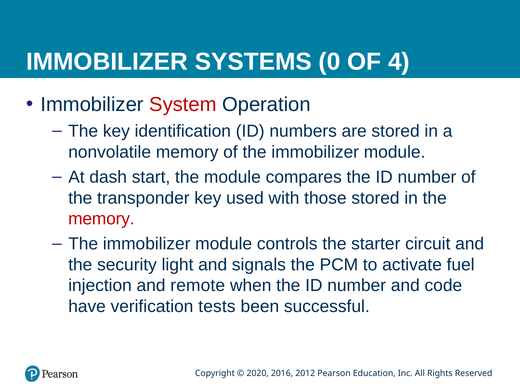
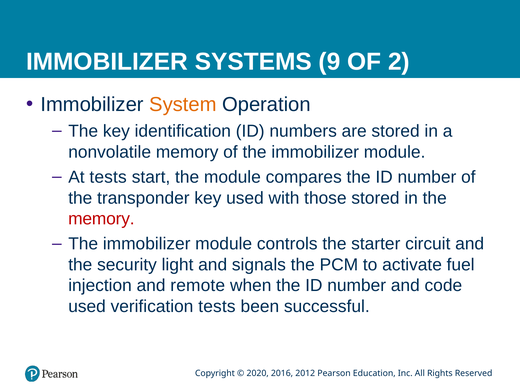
0: 0 -> 9
4: 4 -> 2
System colour: red -> orange
At dash: dash -> tests
have at (87, 306): have -> used
